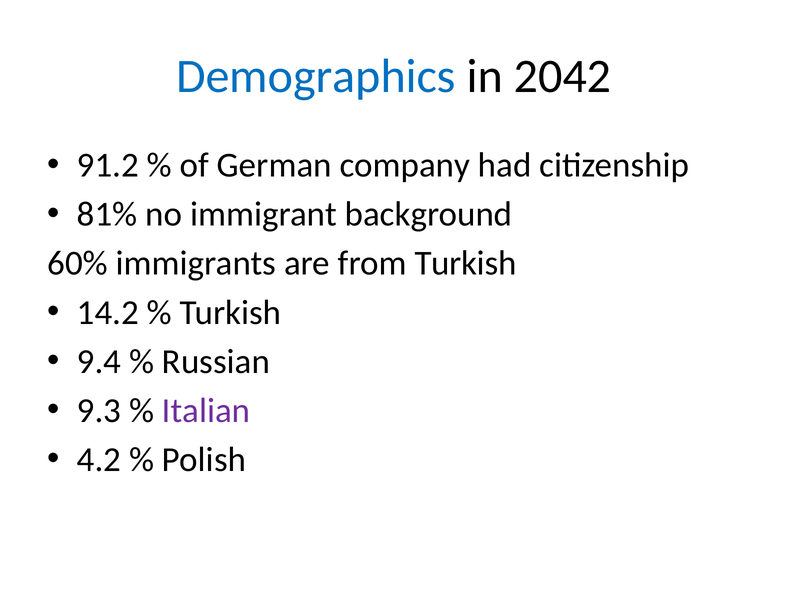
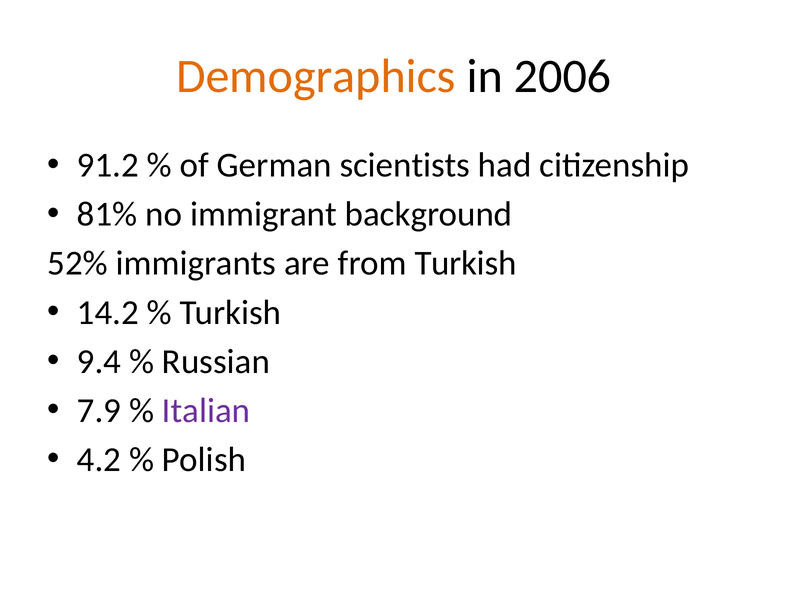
Demographics colour: blue -> orange
2042: 2042 -> 2006
company: company -> scientists
60%: 60% -> 52%
9.3: 9.3 -> 7.9
